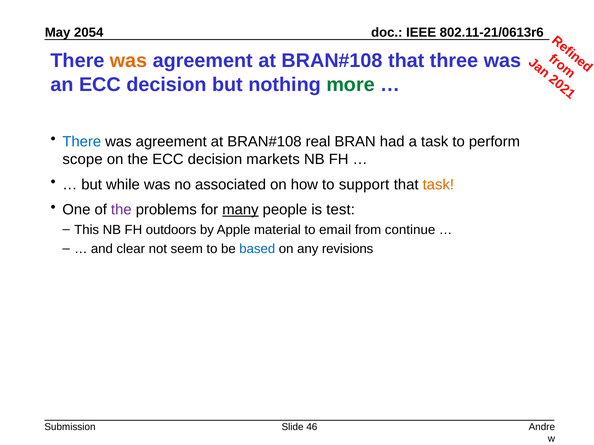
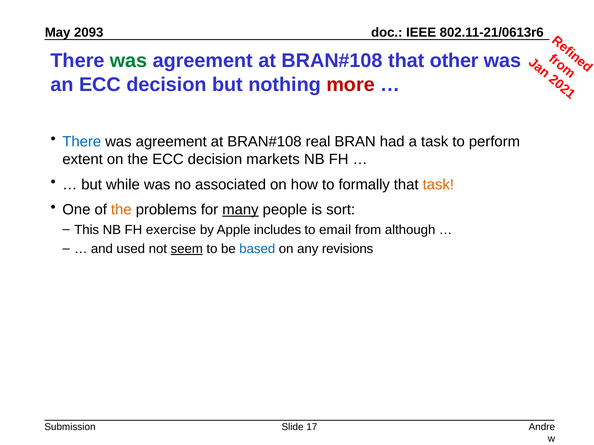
2054: 2054 -> 2093
was at (129, 61) colour: orange -> green
three: three -> other
more colour: green -> red
scope: scope -> extent
support: support -> formally
the at (121, 210) colour: purple -> orange
test: test -> sort
outdoors: outdoors -> exercise
material: material -> includes
continue: continue -> although
clear: clear -> used
seem underline: none -> present
46: 46 -> 17
